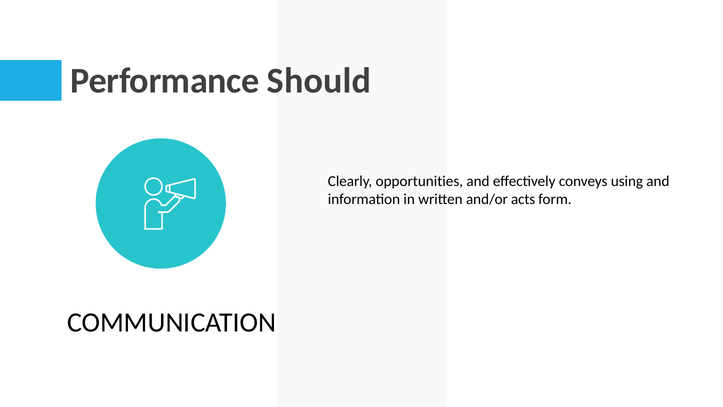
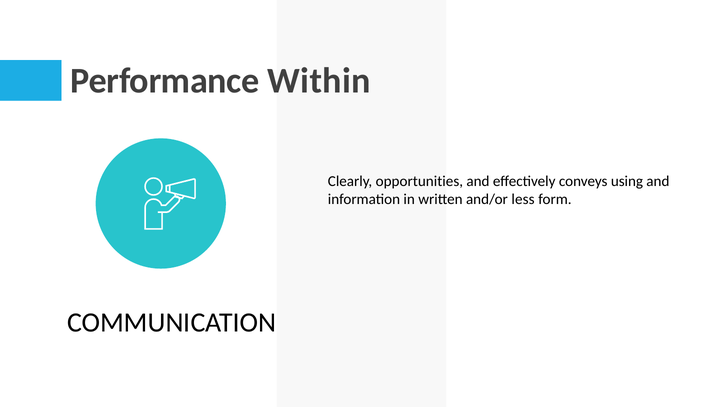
Should: Should -> Within
acts: acts -> less
